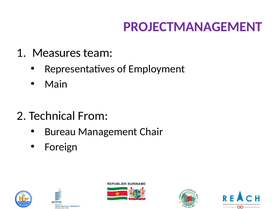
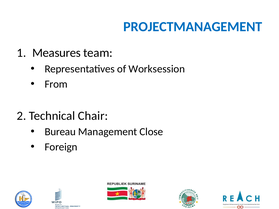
PROJECTMANAGEMENT colour: purple -> blue
Employment: Employment -> Worksession
Main: Main -> From
From: From -> Chair
Chair: Chair -> Close
